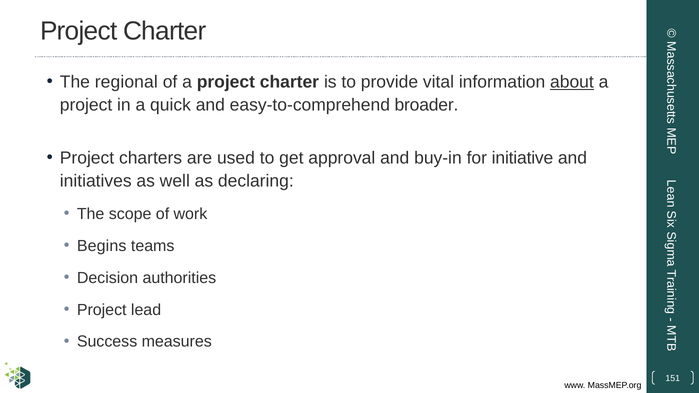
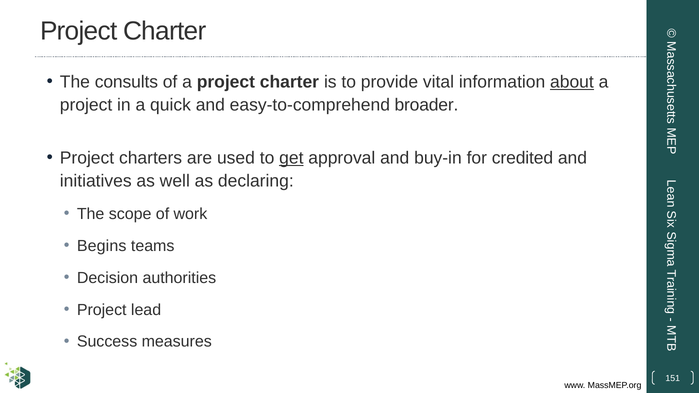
regional: regional -> consults
get underline: none -> present
initiative: initiative -> credited
